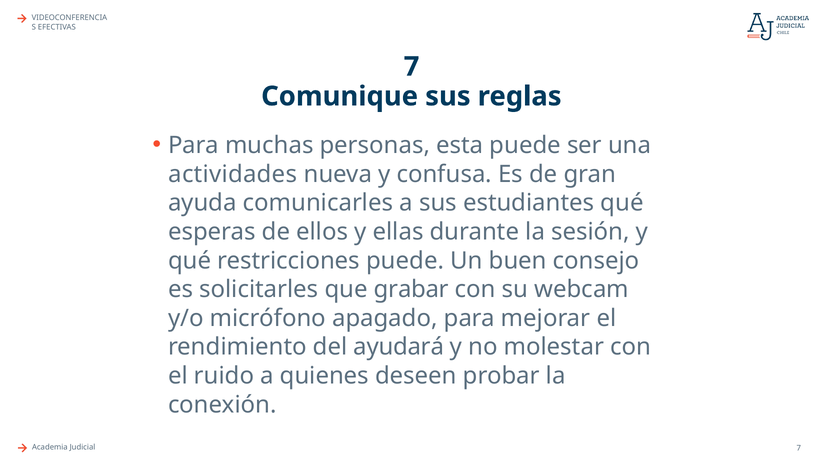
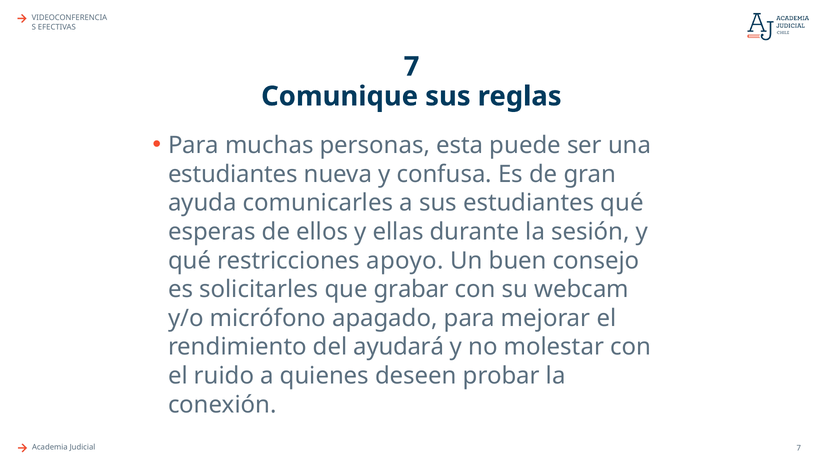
actividades at (233, 174): actividades -> estudiantes
restricciones puede: puede -> apoyo
